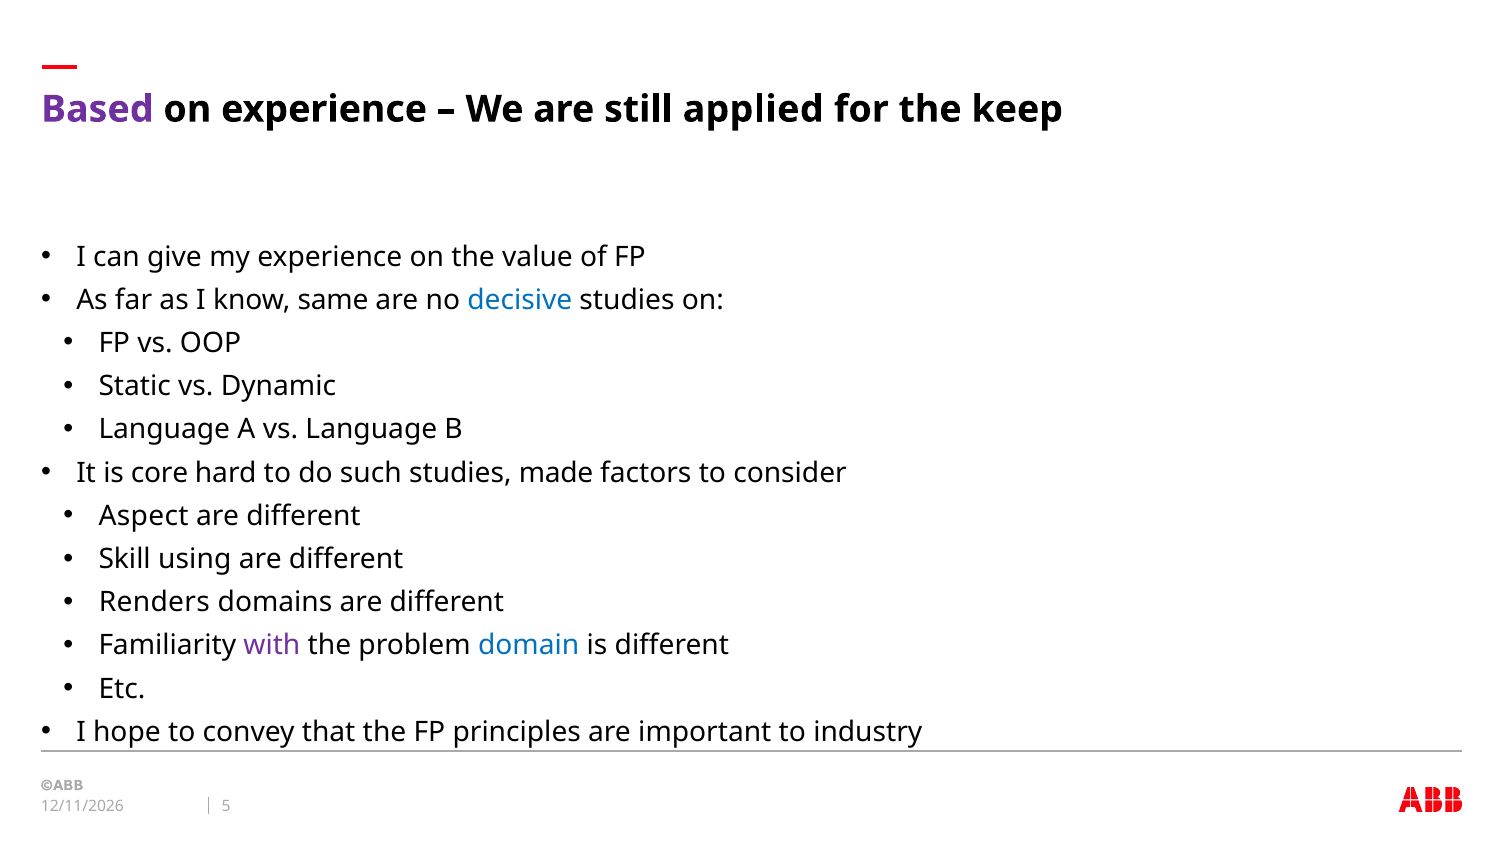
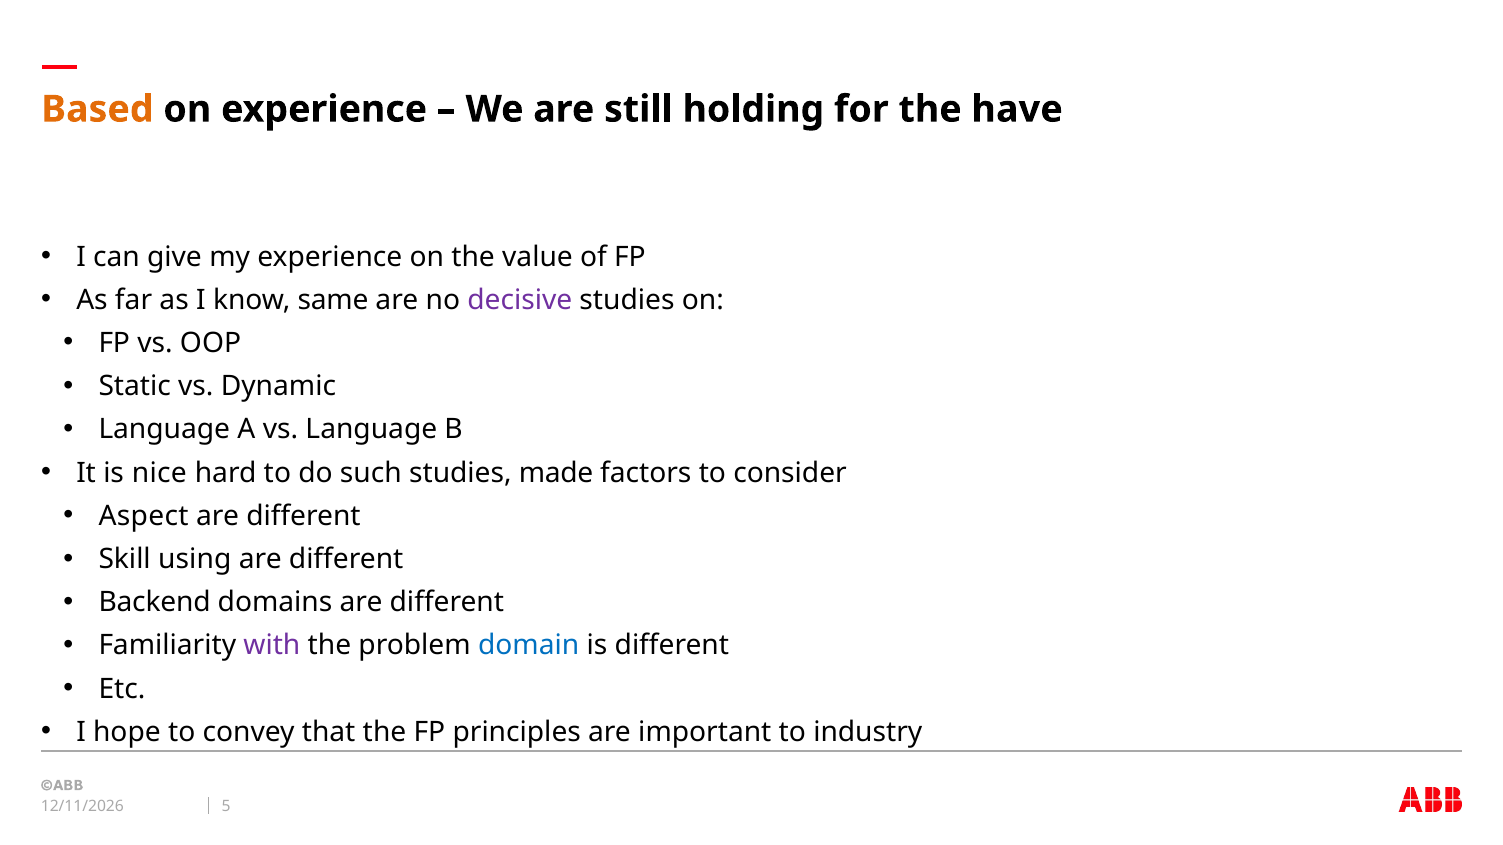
Based colour: purple -> orange
applied: applied -> holding
keep: keep -> have
decisive colour: blue -> purple
core: core -> nice
Renders: Renders -> Backend
